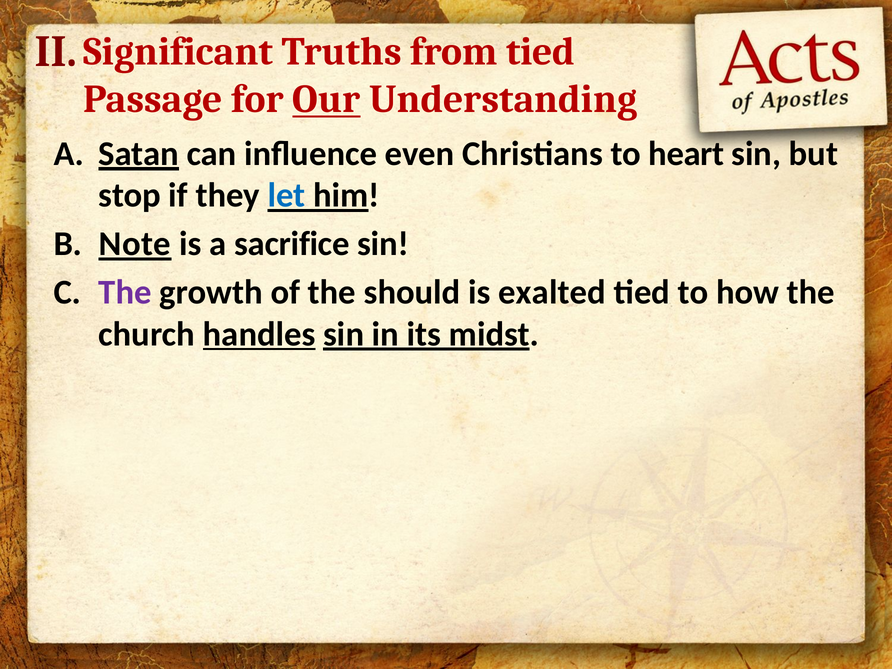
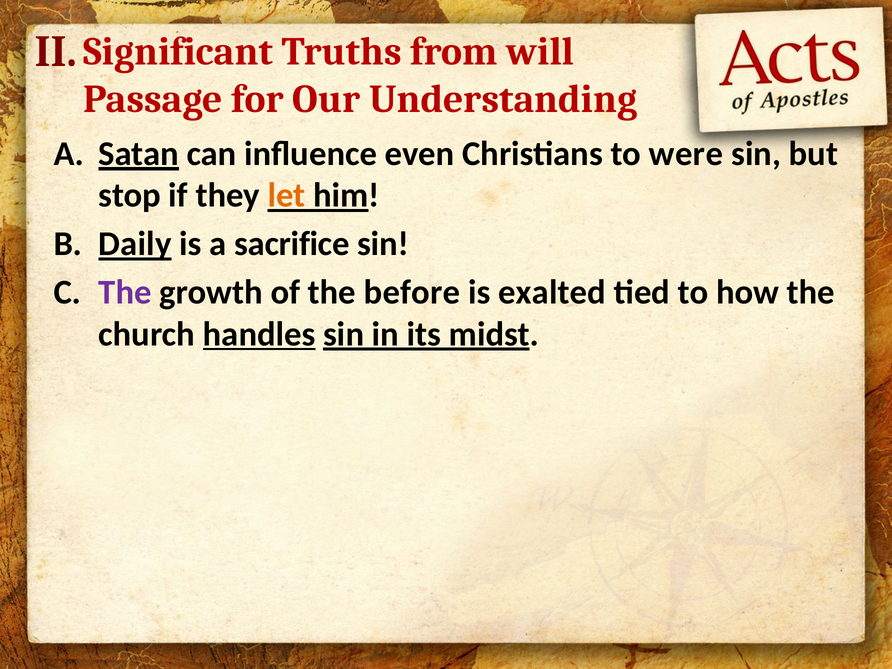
from tied: tied -> will
Our underline: present -> none
heart: heart -> were
let colour: blue -> orange
Note: Note -> Daily
should: should -> before
